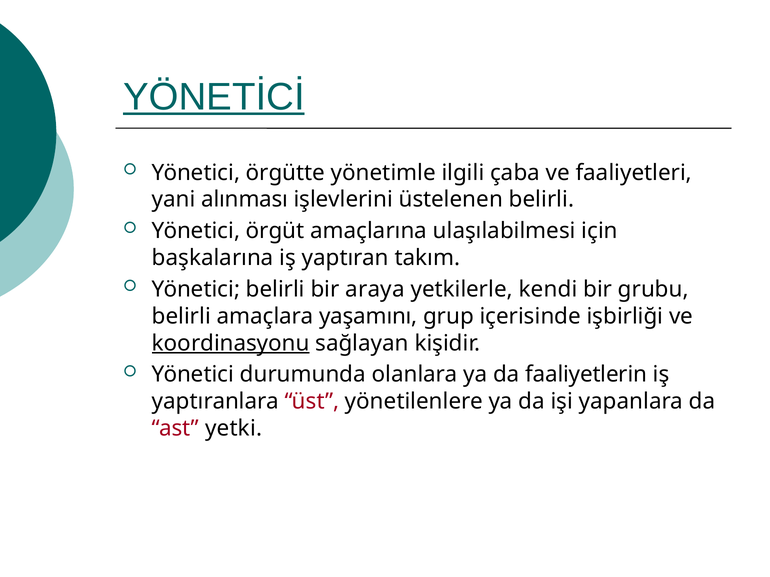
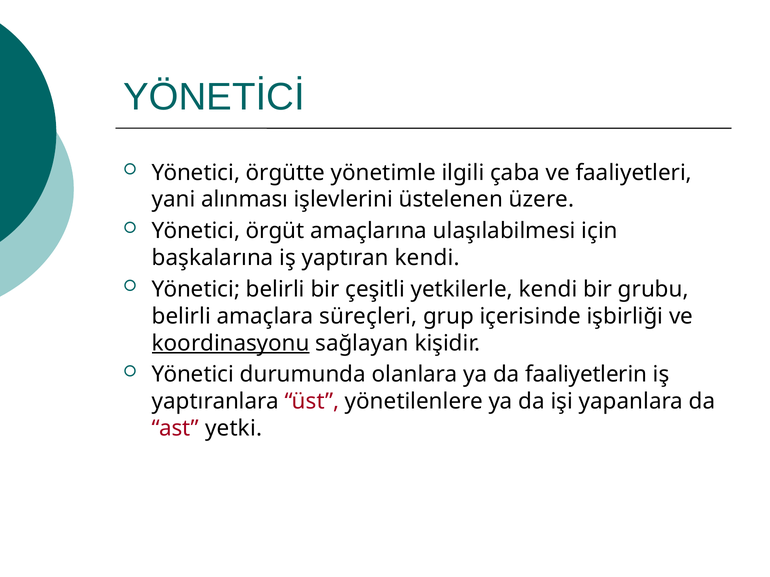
YÖNETİCİ underline: present -> none
üstelenen belirli: belirli -> üzere
yaptıran takım: takım -> kendi
araya: araya -> çeşitli
yaşamını: yaşamını -> süreçleri
